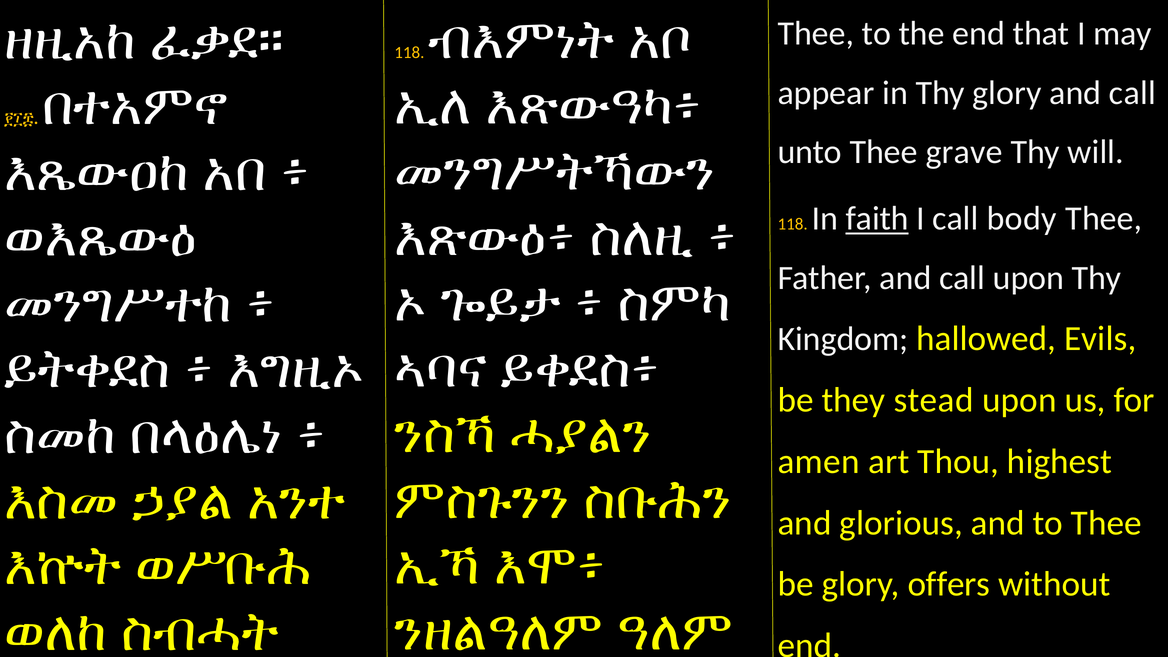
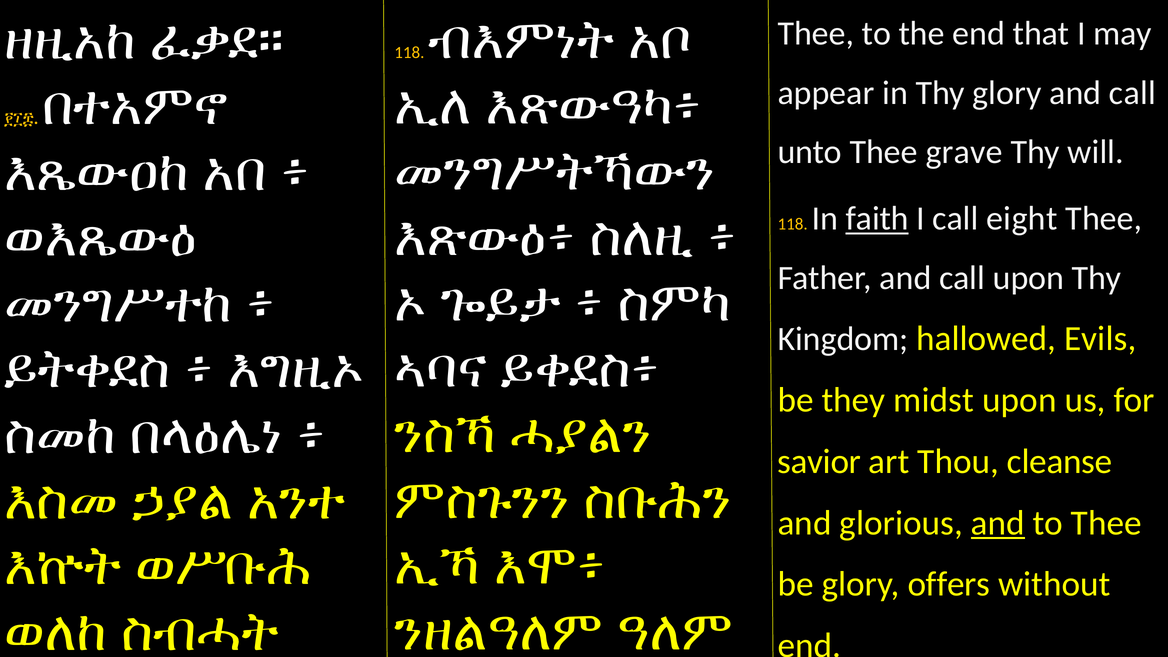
body: body -> eight
stead: stead -> midst
amen: amen -> savior
highest: highest -> cleanse
and at (998, 523) underline: none -> present
